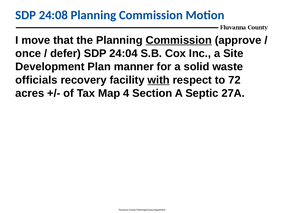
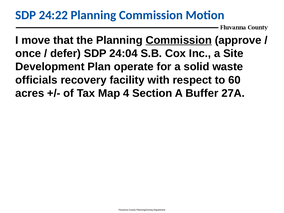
24:08: 24:08 -> 24:22
manner: manner -> operate
with underline: present -> none
72: 72 -> 60
Septic: Septic -> Buffer
